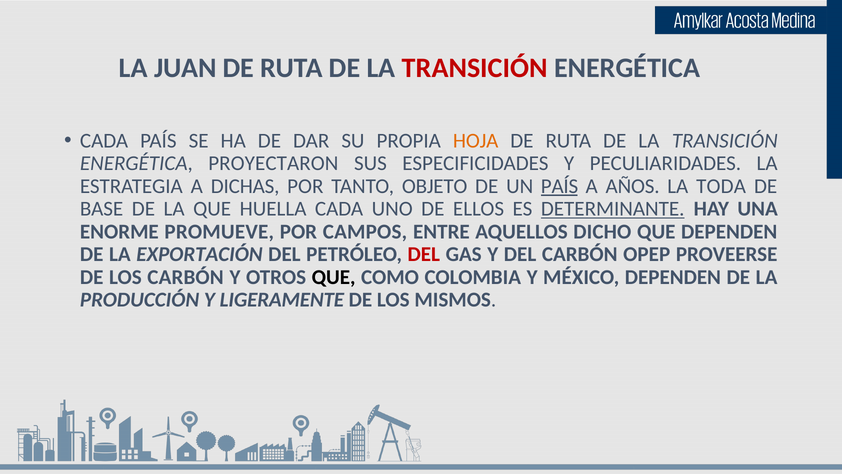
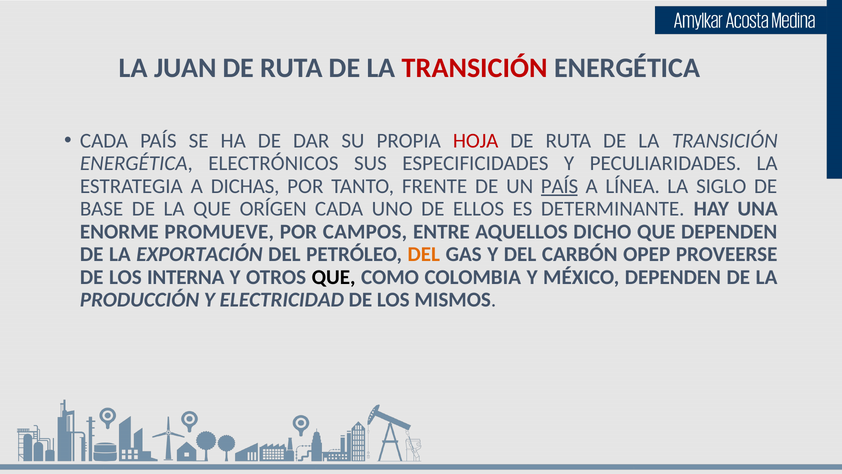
HOJA colour: orange -> red
PROYECTARON: PROYECTARON -> ELECTRÓNICOS
OBJETO: OBJETO -> FRENTE
AÑOS: AÑOS -> LÍNEA
TODA: TODA -> SIGLO
HUELLA: HUELLA -> ORÍGEN
DETERMINANTE underline: present -> none
DEL at (424, 254) colour: red -> orange
LOS CARBÓN: CARBÓN -> INTERNA
LIGERAMENTE: LIGERAMENTE -> ELECTRICIDAD
